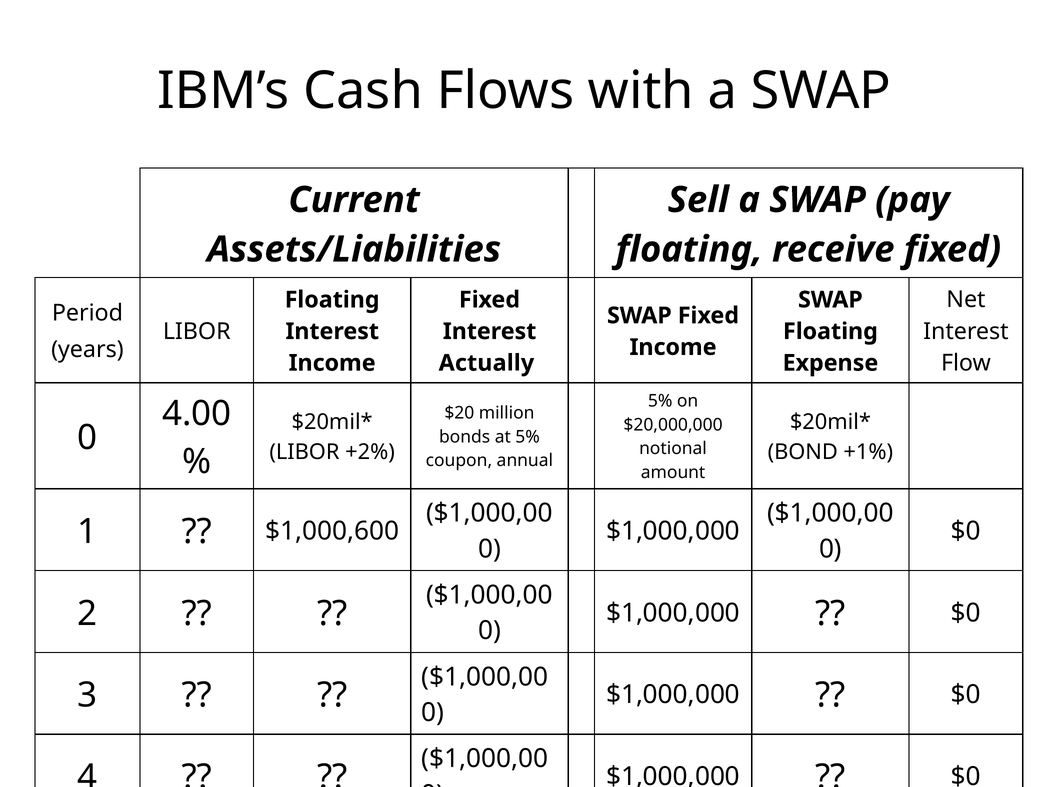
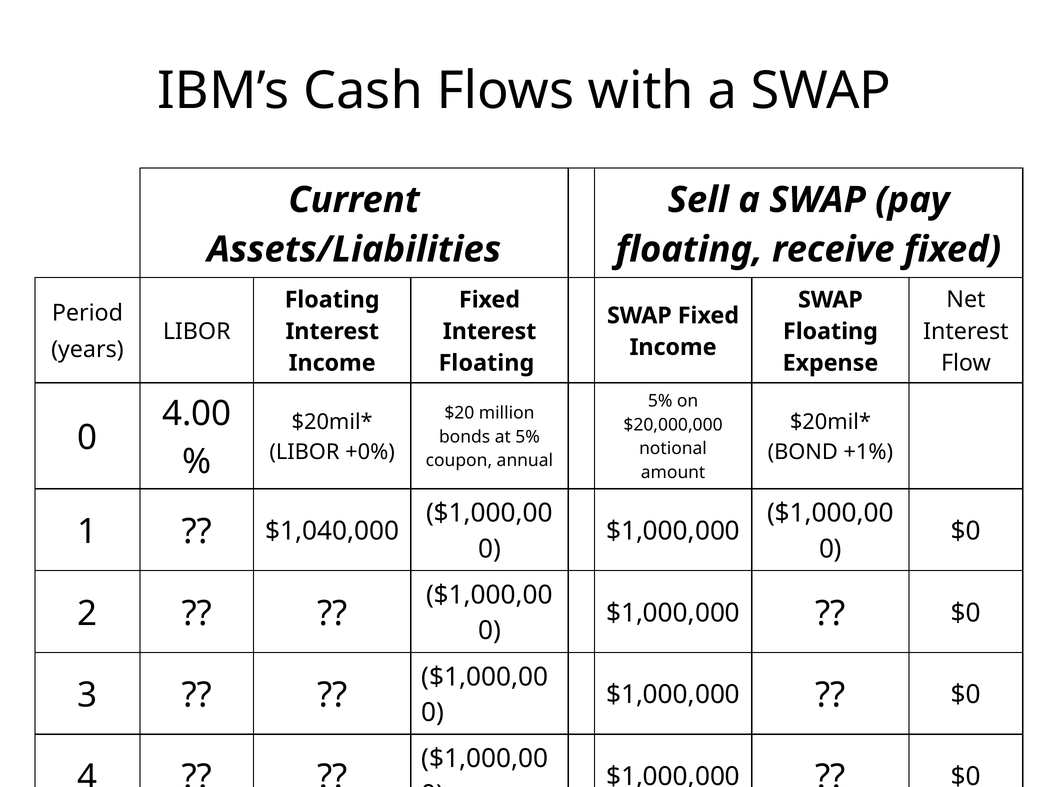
Actually at (486, 363): Actually -> Floating
+2%: +2% -> +0%
$1,000,600: $1,000,600 -> $1,040,000
